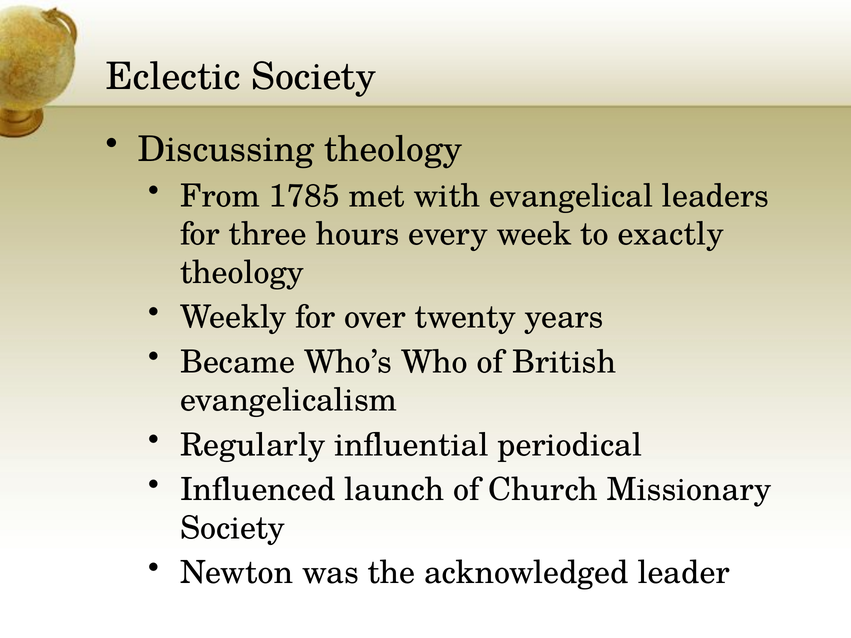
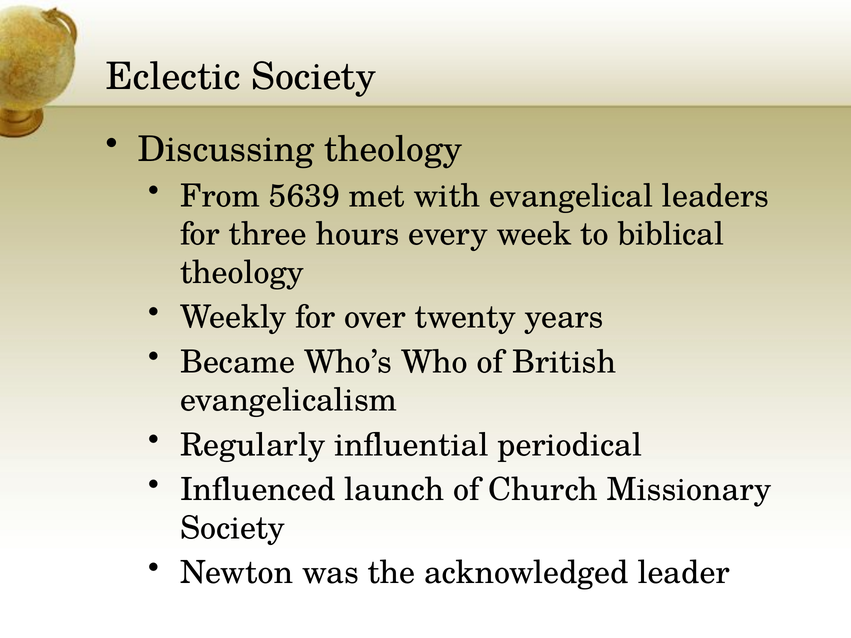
1785: 1785 -> 5639
exactly: exactly -> biblical
